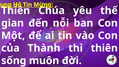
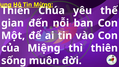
Thành: Thành -> Miệng
